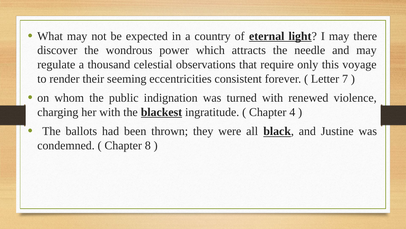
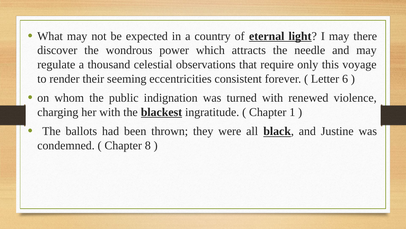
7: 7 -> 6
4: 4 -> 1
